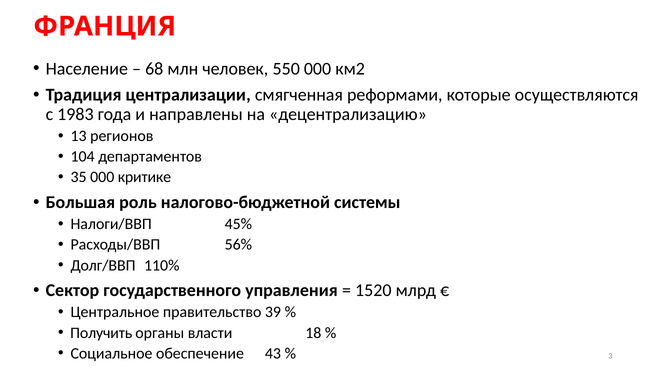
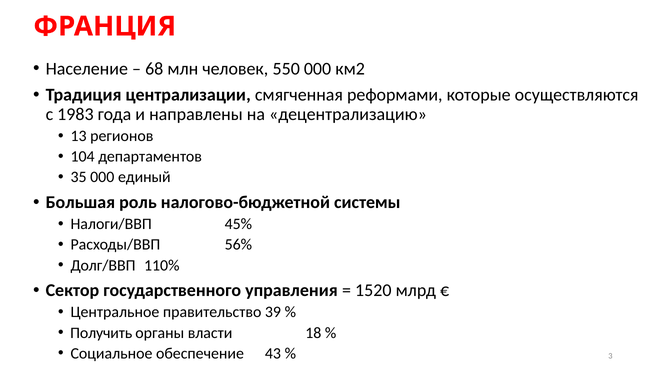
критике: критике -> единый
